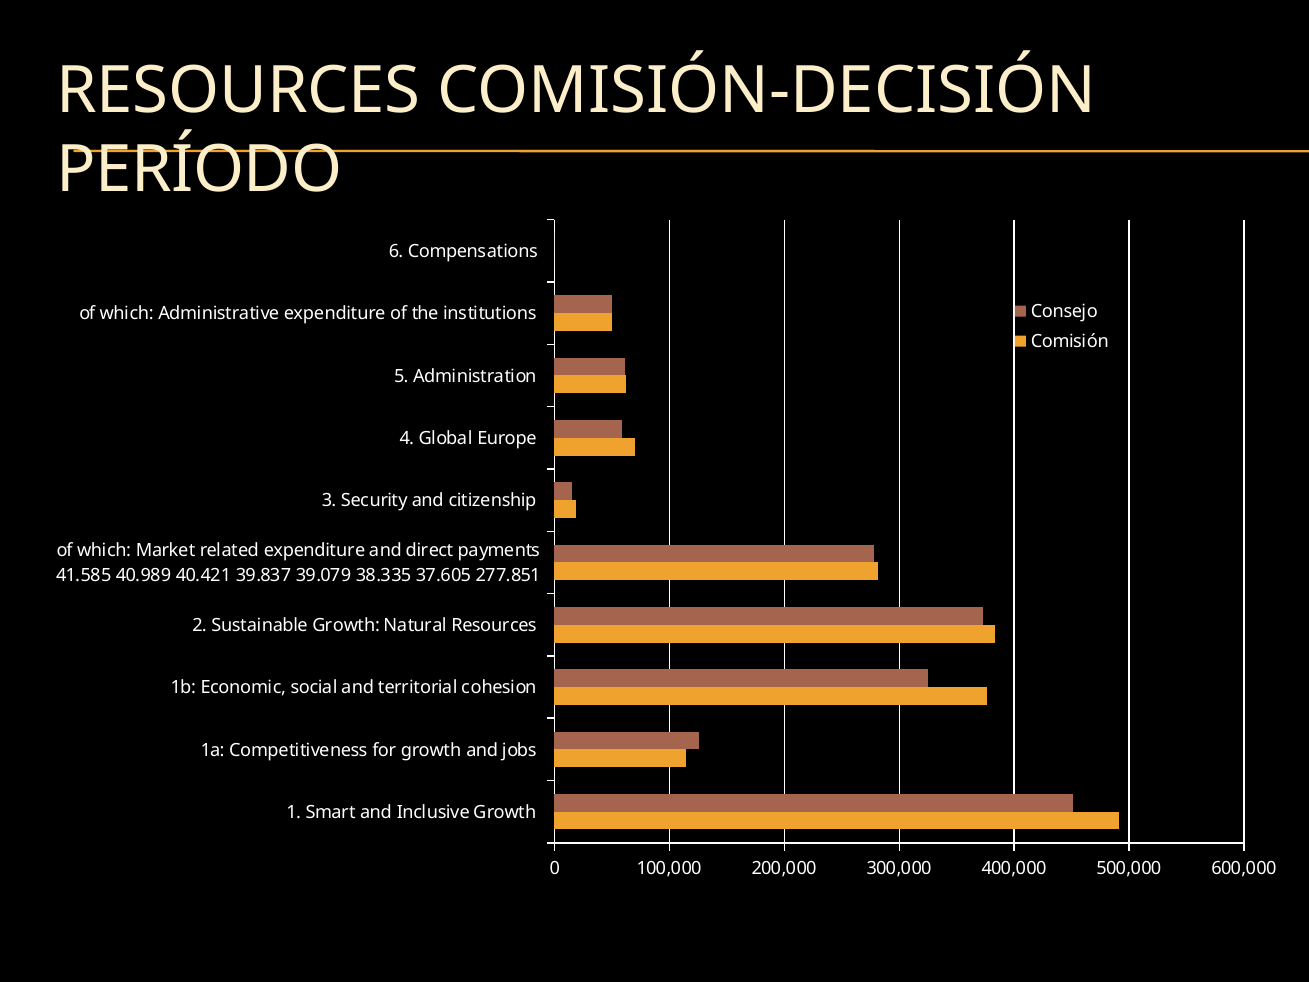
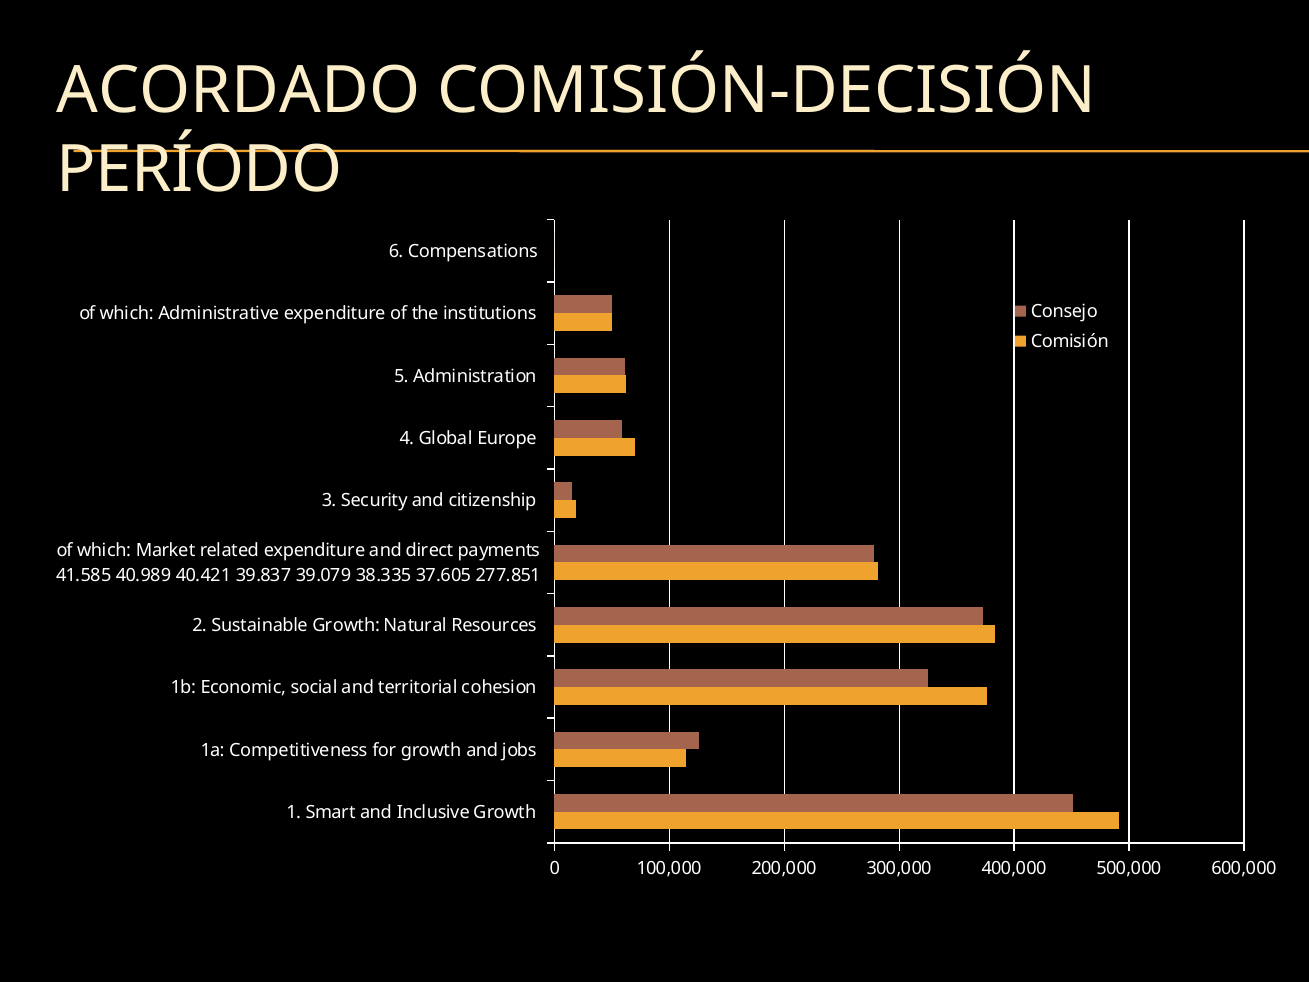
RESOURCES at (238, 91): RESOURCES -> ACORDADO
